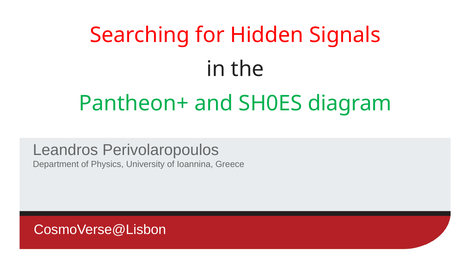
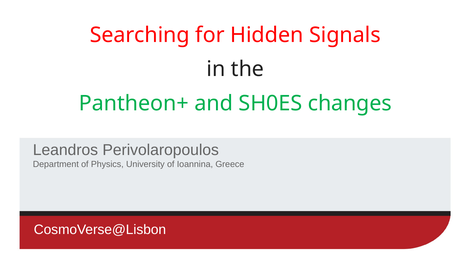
diagram: diagram -> changes
